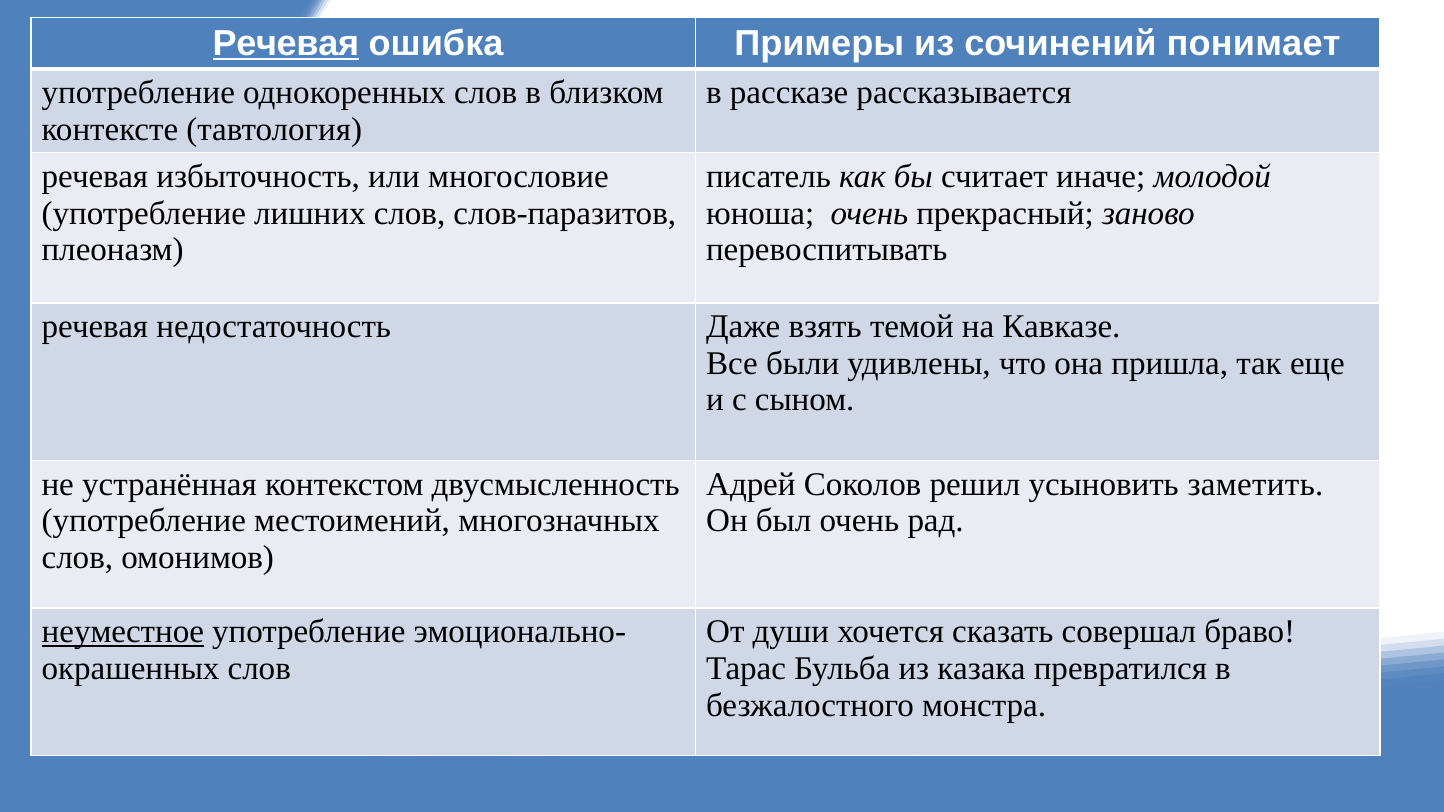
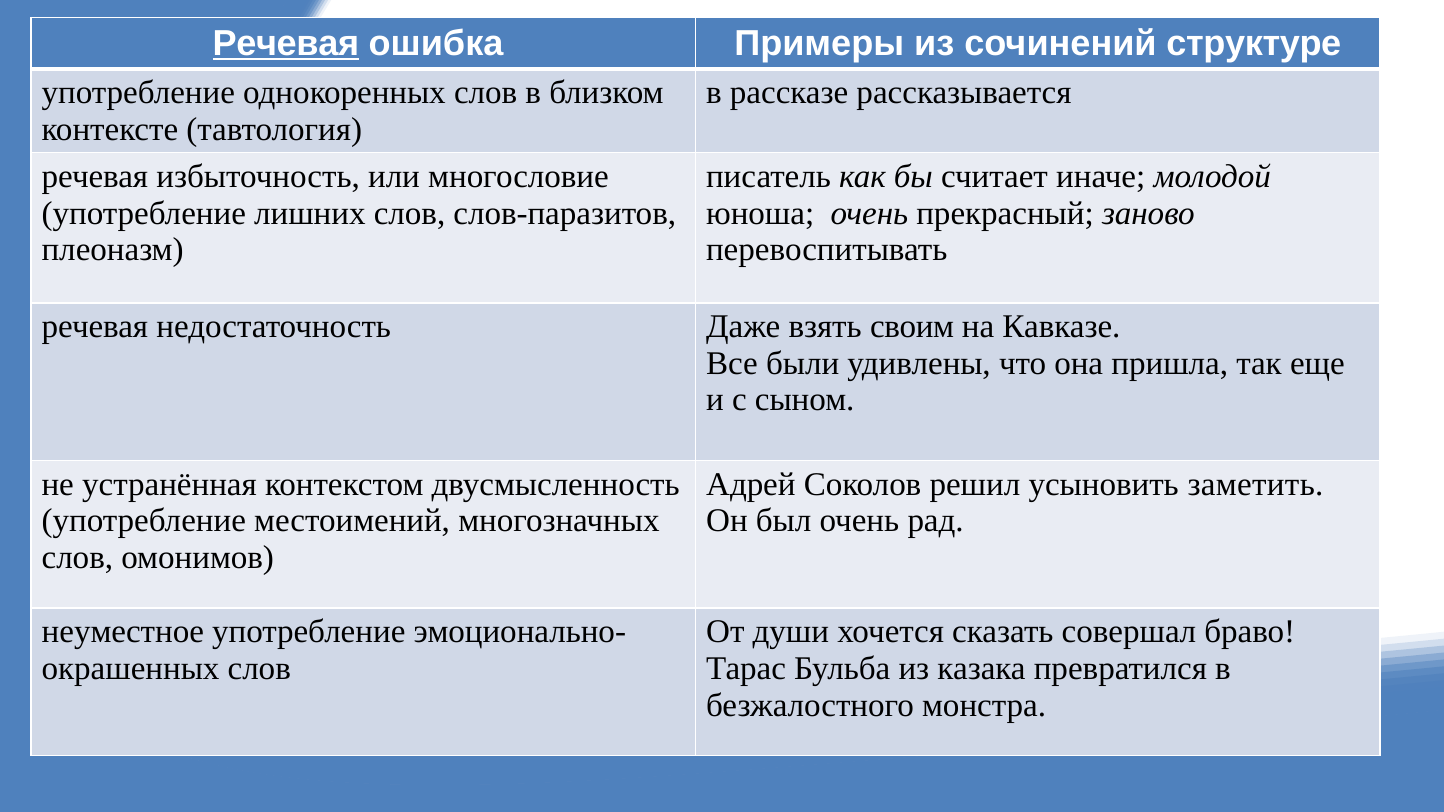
понимает: понимает -> структуре
темой: темой -> своим
неуместное underline: present -> none
